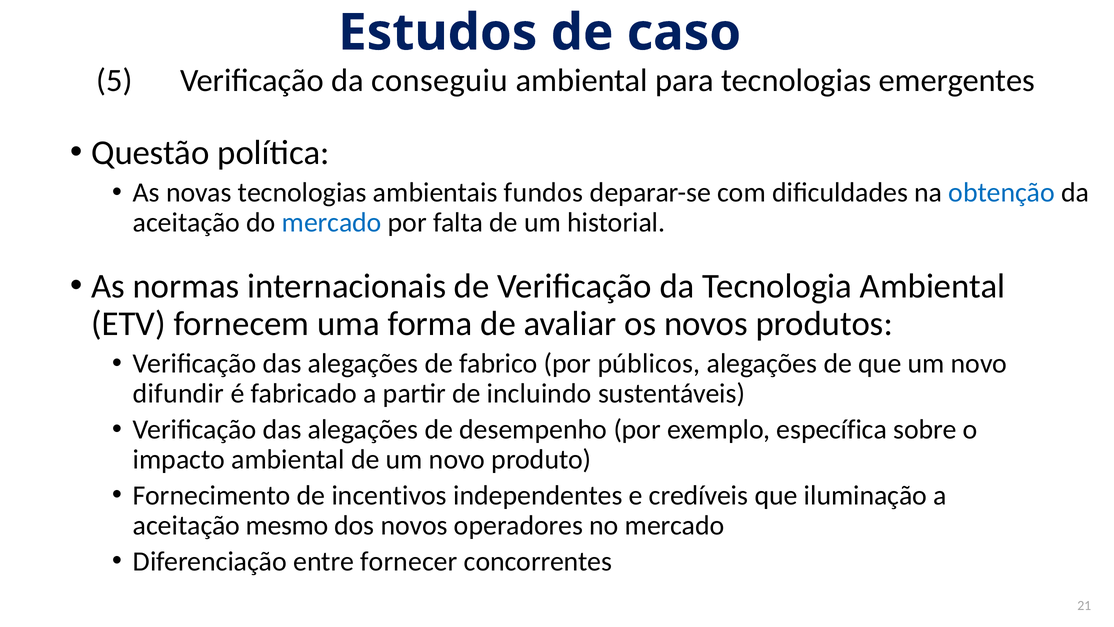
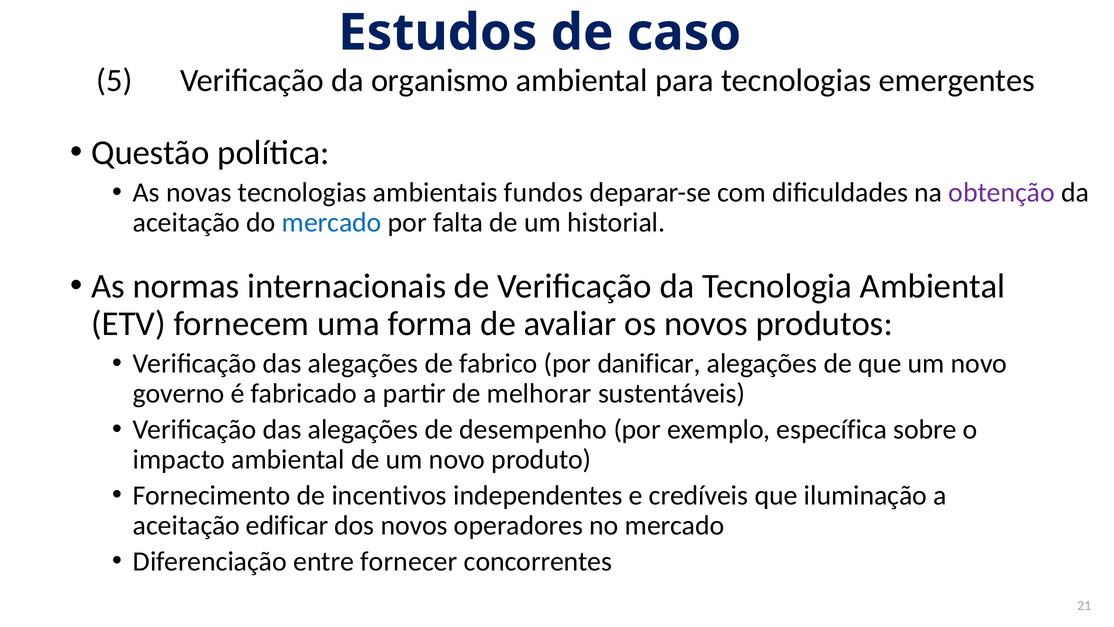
conseguiu: conseguiu -> organismo
obtenção colour: blue -> purple
públicos: públicos -> danificar
difundir: difundir -> governo
incluindo: incluindo -> melhorar
mesmo: mesmo -> edificar
